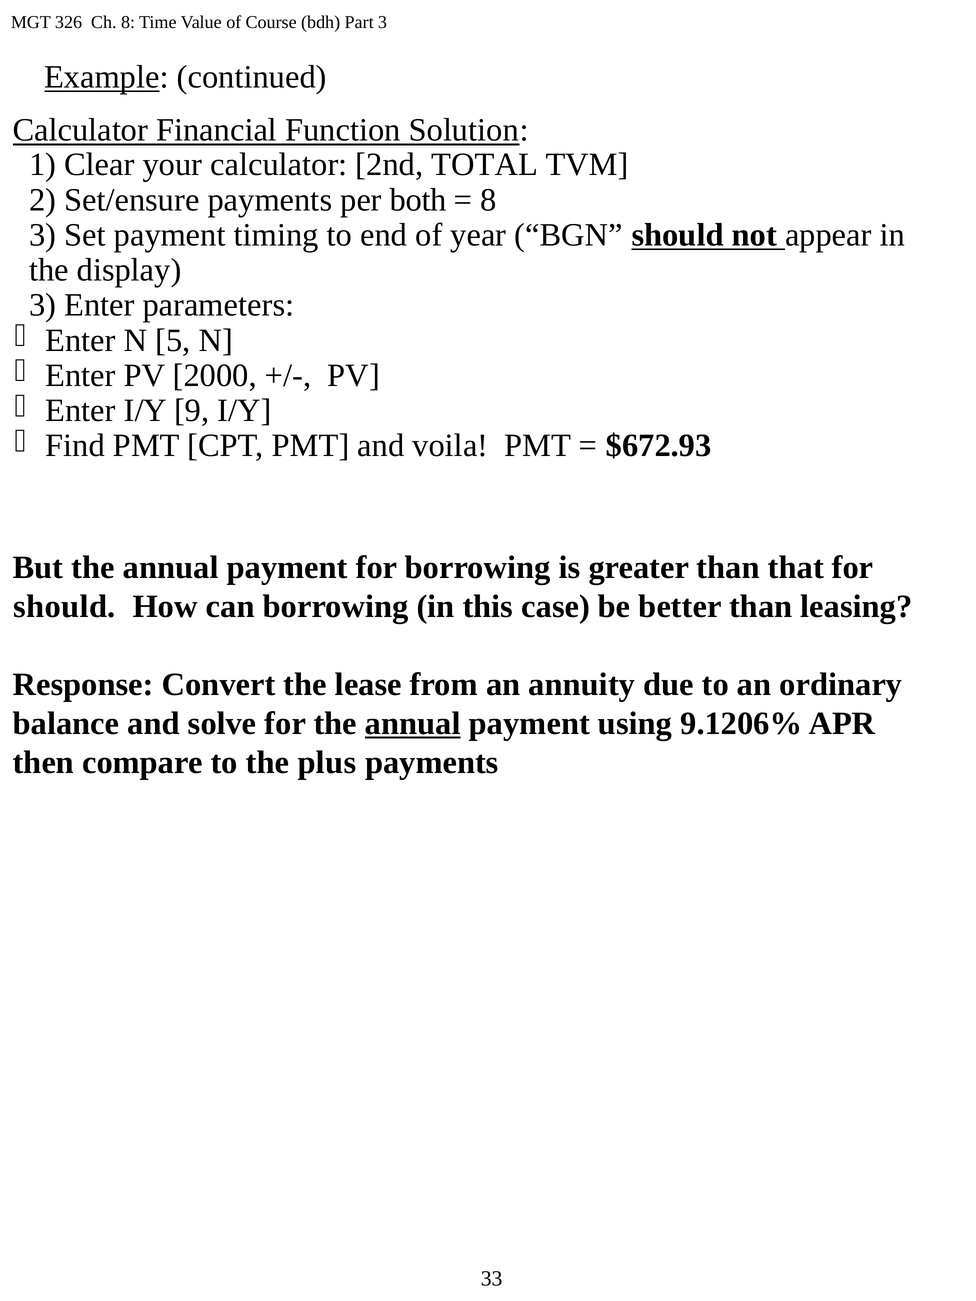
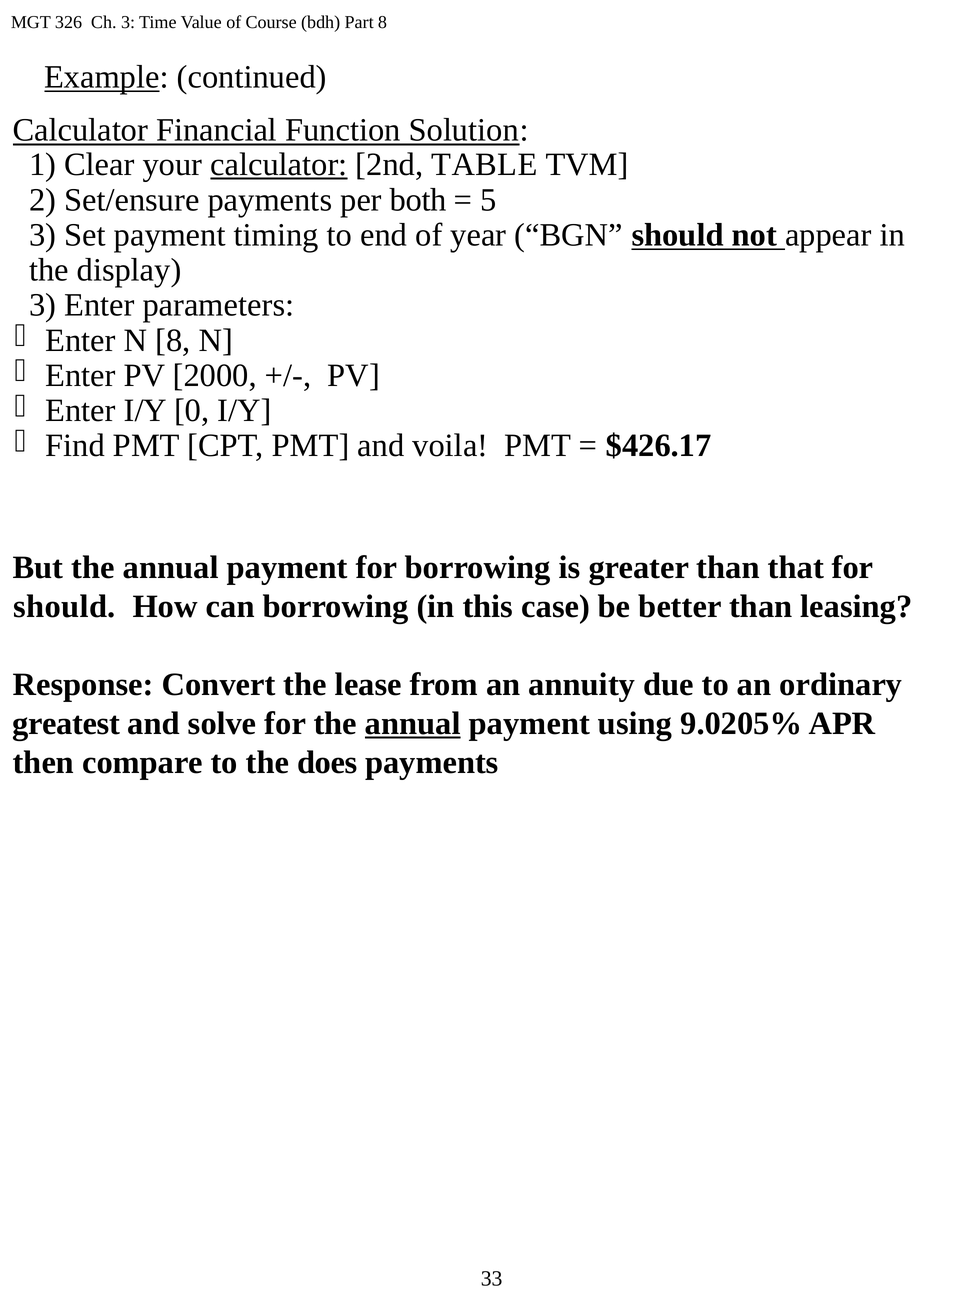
Ch 8: 8 -> 3
Part 3: 3 -> 8
calculator at (279, 165) underline: none -> present
TOTAL: TOTAL -> TABLE
8 at (488, 200): 8 -> 5
N 5: 5 -> 8
9: 9 -> 0
$672.93: $672.93 -> $426.17
balance: balance -> greatest
9.1206%: 9.1206% -> 9.0205%
plus: plus -> does
